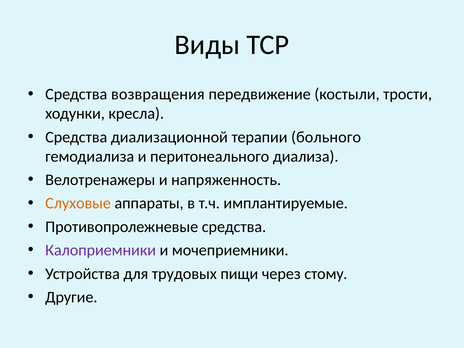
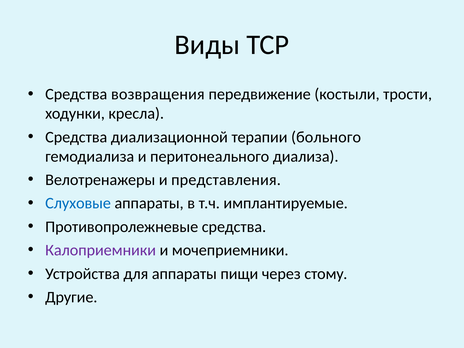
напряженность: напряженность -> представления
Слуховые colour: orange -> blue
для трудовых: трудовых -> аппараты
